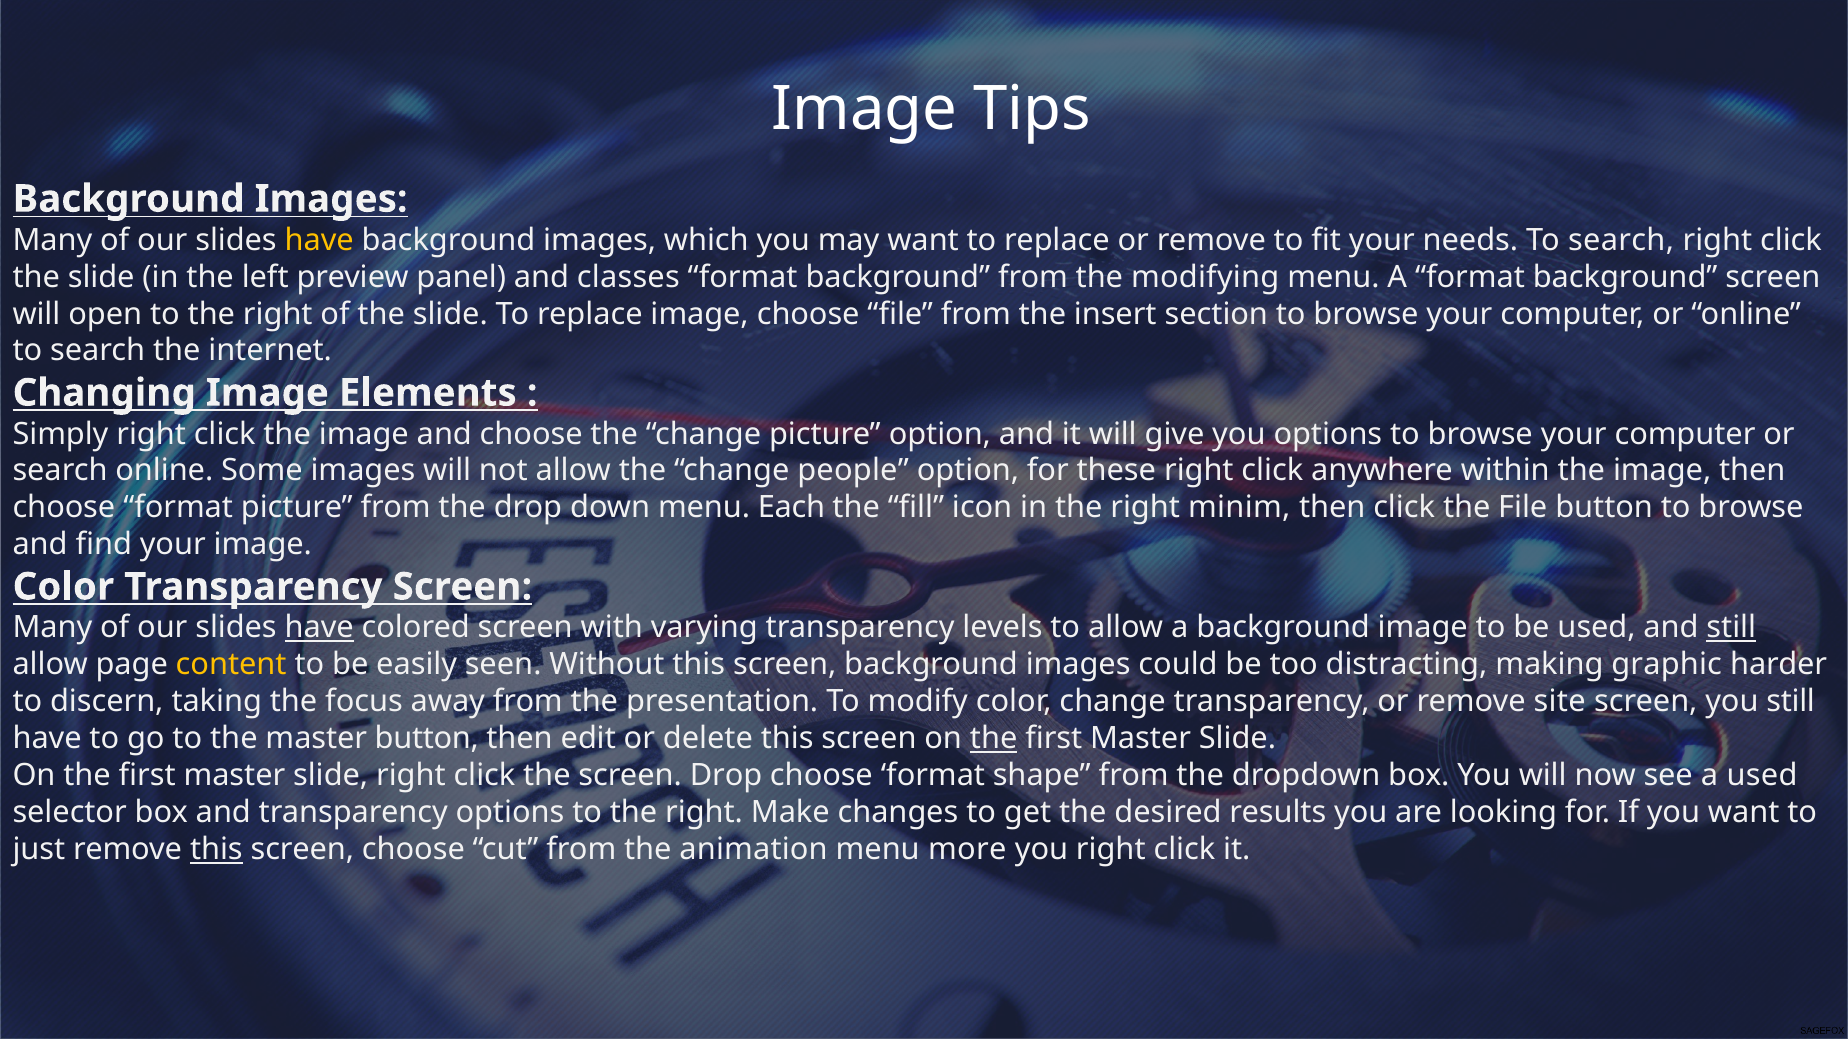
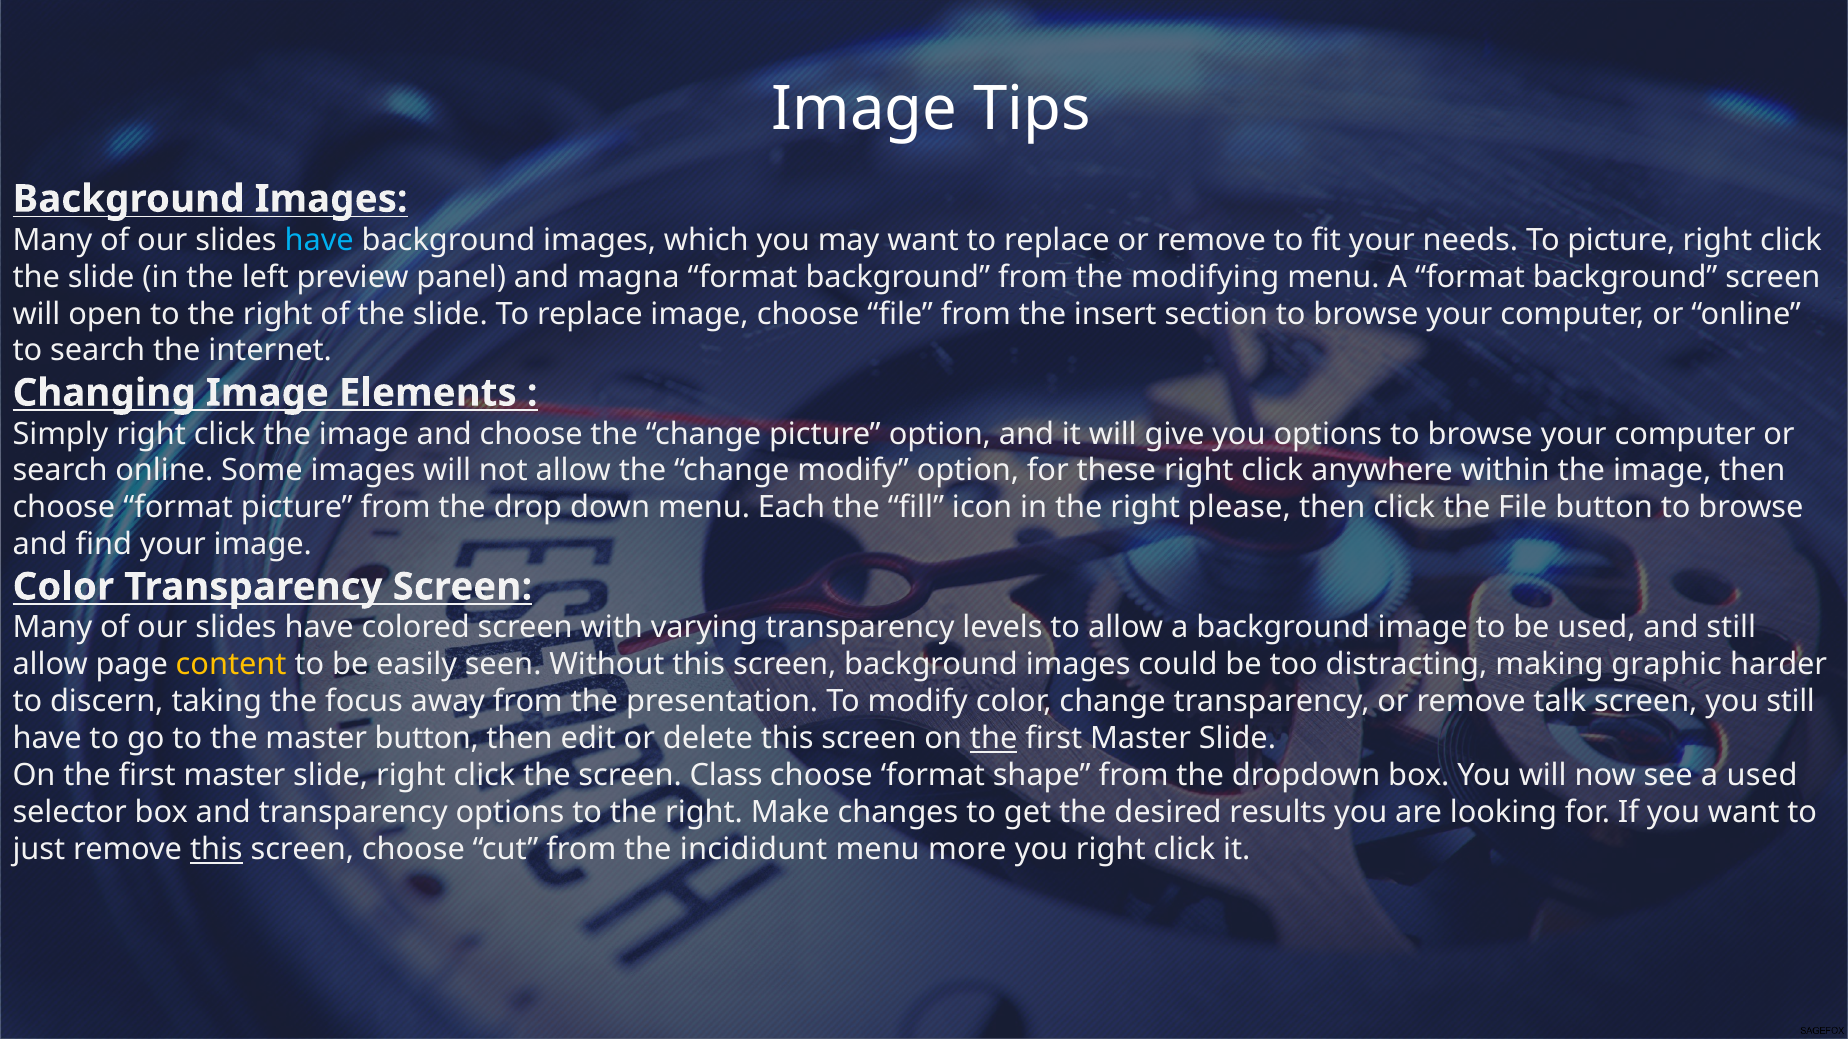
have at (319, 240) colour: yellow -> light blue
needs To search: search -> picture
classes: classes -> magna
change people: people -> modify
minim: minim -> please
have at (319, 628) underline: present -> none
still at (1731, 628) underline: present -> none
site: site -> talk
screen Drop: Drop -> Class
animation: animation -> incididunt
